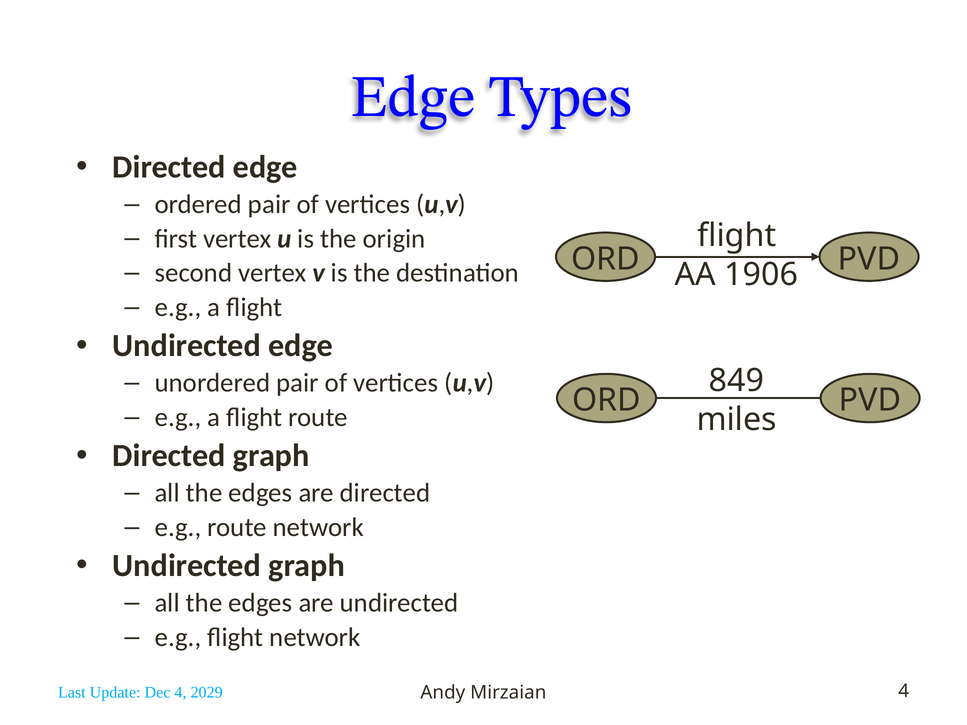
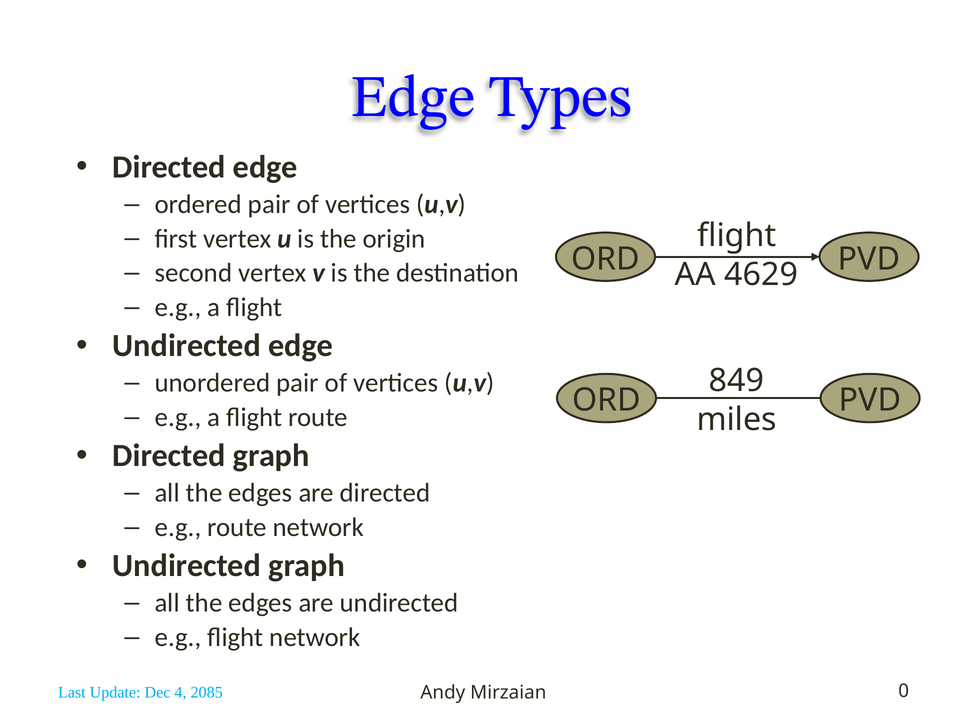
1906: 1906 -> 4629
2029: 2029 -> 2085
Mirzaian 4: 4 -> 0
